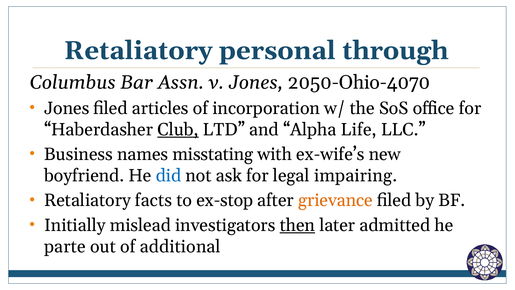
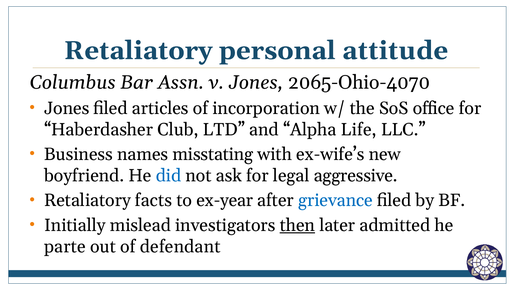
through: through -> attitude
2050-Ohio-4070: 2050-Ohio-4070 -> 2065-Ohio-4070
Club underline: present -> none
impairing: impairing -> aggressive
ex-stop: ex-stop -> ex-year
grievance colour: orange -> blue
additional: additional -> defendant
